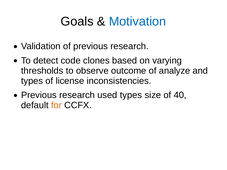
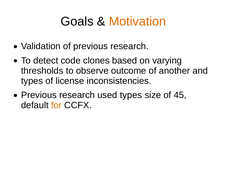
Motivation colour: blue -> orange
analyze: analyze -> another
40: 40 -> 45
